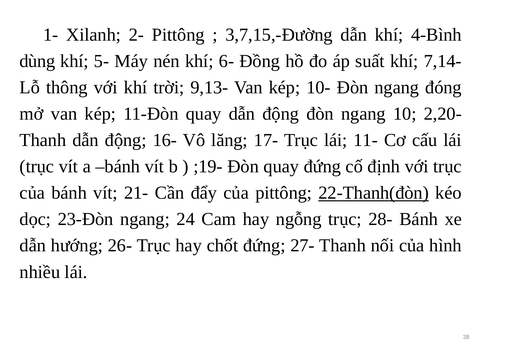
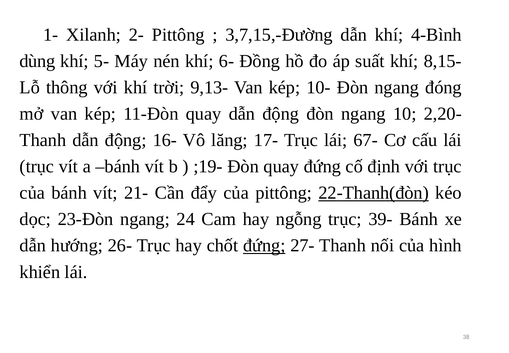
7,14-: 7,14- -> 8,15-
11-: 11- -> 67-
28-: 28- -> 39-
đứng at (264, 245) underline: none -> present
nhiều: nhiều -> khiển
